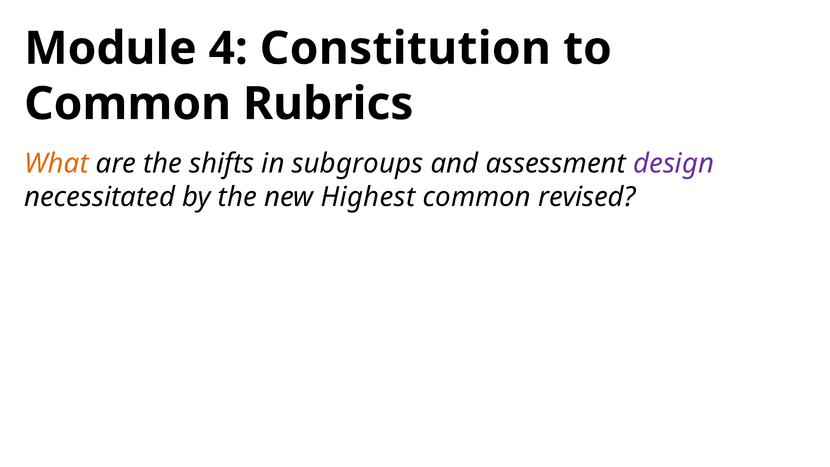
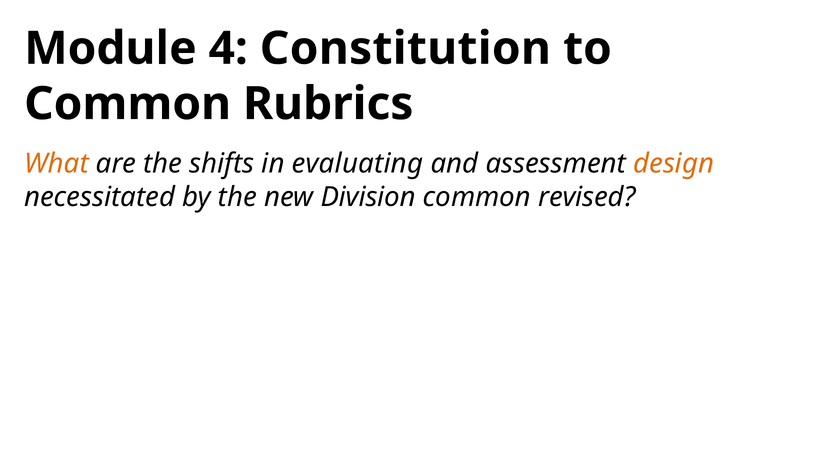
subgroups: subgroups -> evaluating
design colour: purple -> orange
Highest: Highest -> Division
